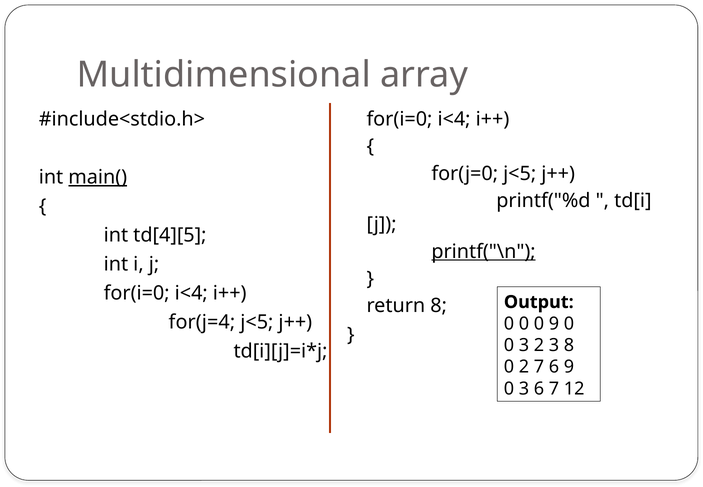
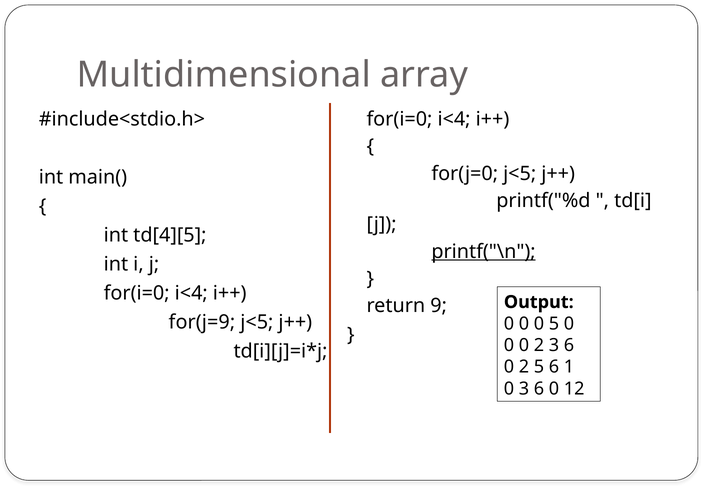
main( underline: present -> none
return 8: 8 -> 9
for(j=4: for(j=4 -> for(j=9
0 9: 9 -> 5
3 at (524, 345): 3 -> 0
2 3 8: 8 -> 6
2 7: 7 -> 5
6 9: 9 -> 1
0 3 6 7: 7 -> 0
